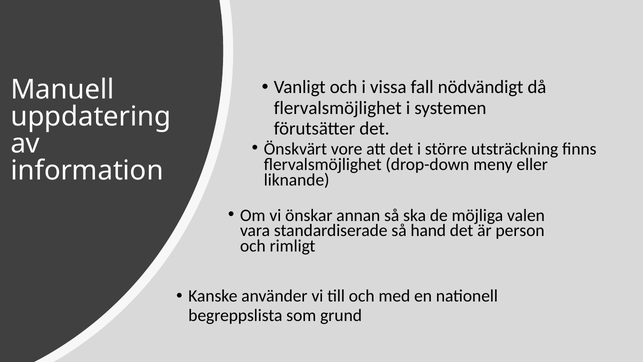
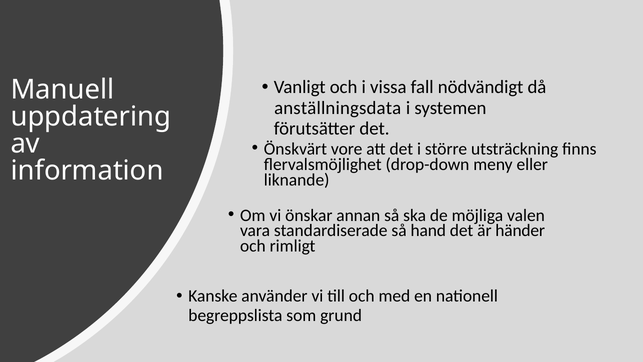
flervalsmöjlighet at (338, 108): flervalsmöjlighet -> anställningsdata
person: person -> händer
